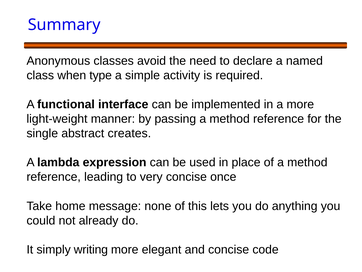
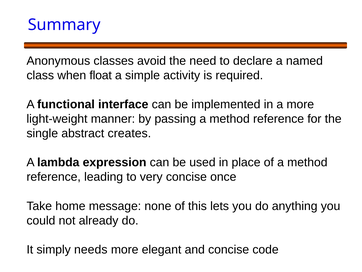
type: type -> float
writing: writing -> needs
